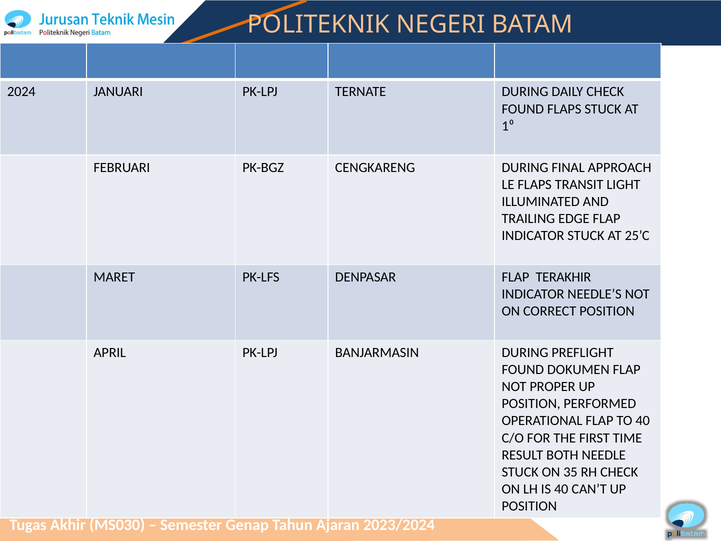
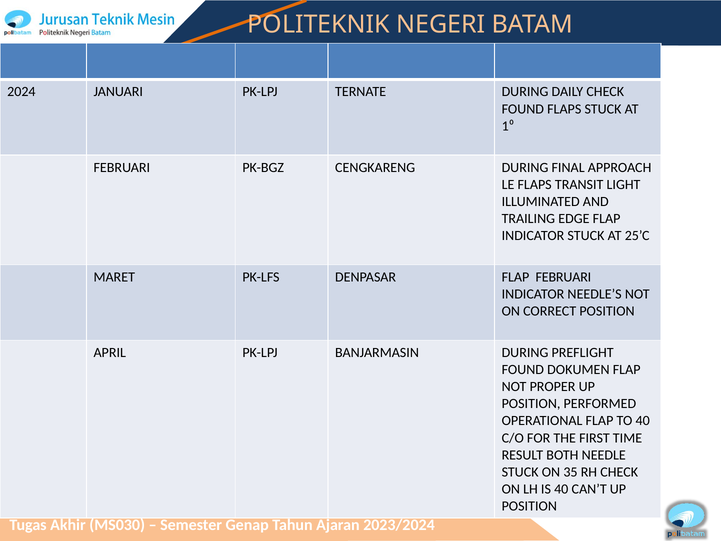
FLAP TERAKHIR: TERAKHIR -> FEBRUARI
